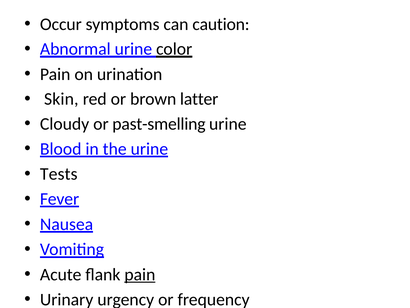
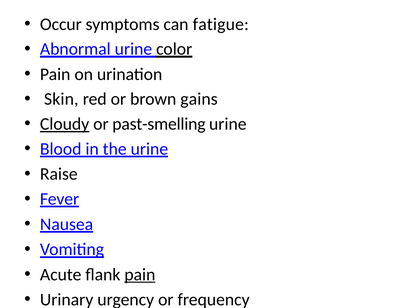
caution: caution -> fatigue
latter: latter -> gains
Cloudy underline: none -> present
Tests: Tests -> Raise
